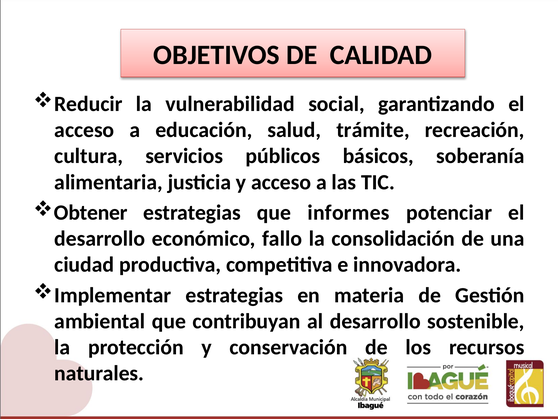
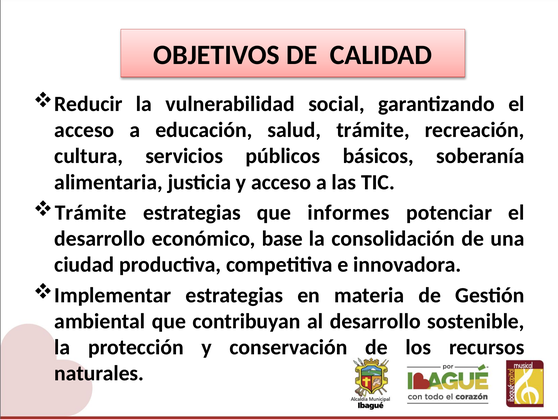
Obtener at (91, 212): Obtener -> Trámite
fallo: fallo -> base
